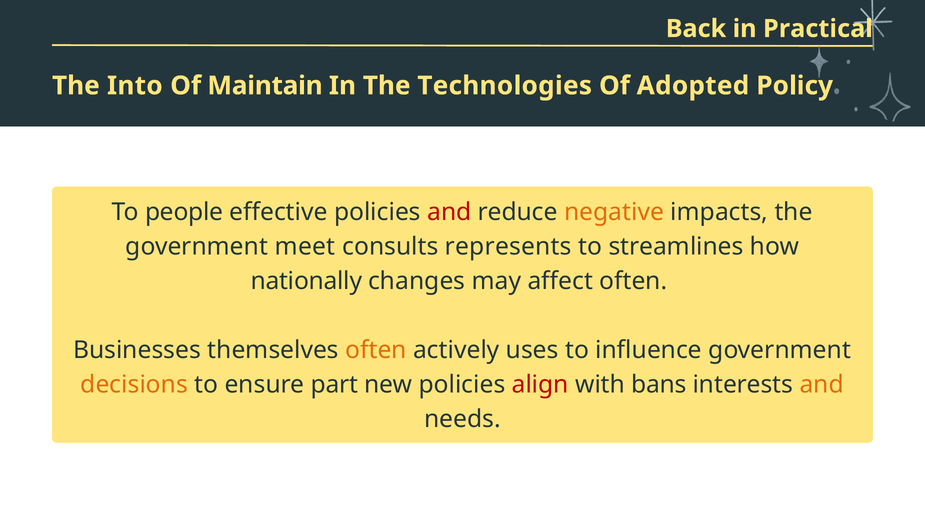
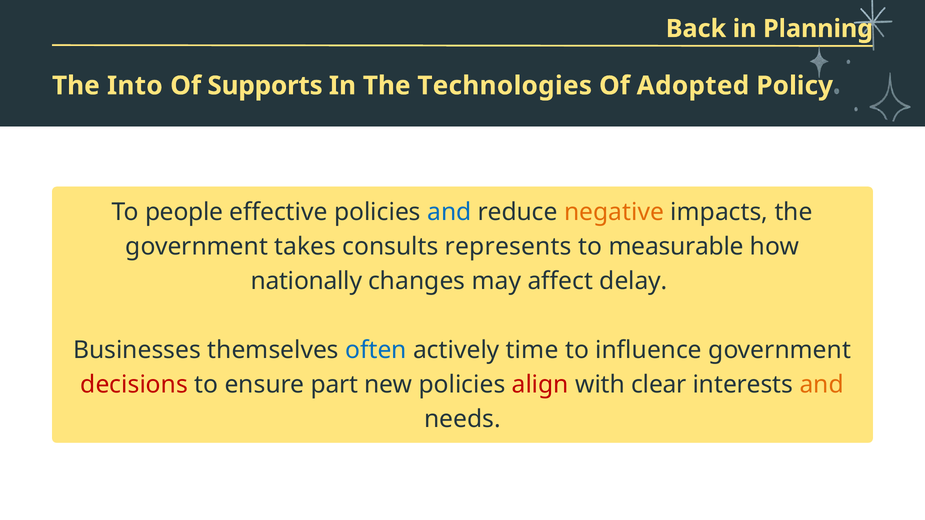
Practical: Practical -> Planning
Maintain: Maintain -> Supports
and at (449, 212) colour: red -> blue
meet: meet -> takes
streamlines: streamlines -> measurable
affect often: often -> delay
often at (376, 350) colour: orange -> blue
uses: uses -> time
decisions colour: orange -> red
bans: bans -> clear
